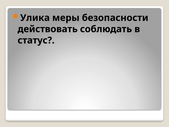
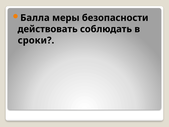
Улика: Улика -> Балла
статус: статус -> сроки
